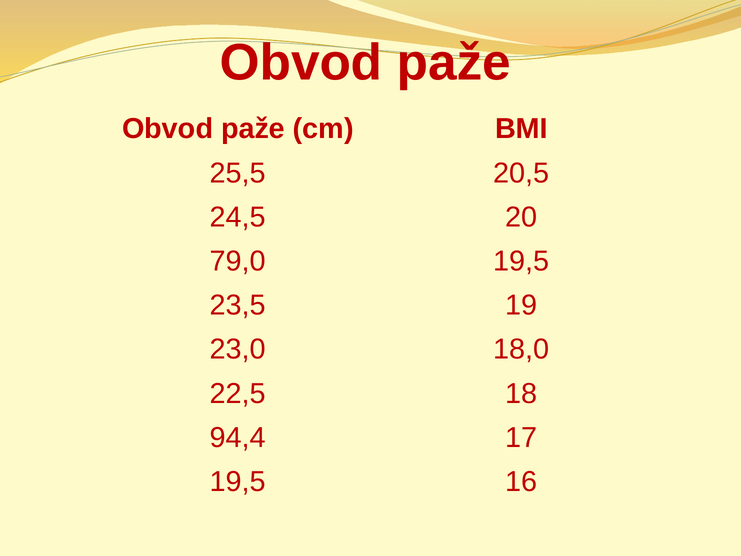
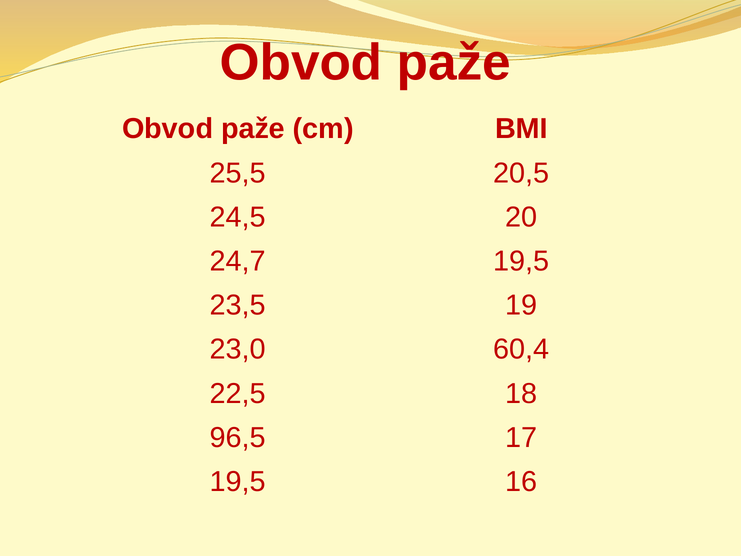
79,0: 79,0 -> 24,7
18,0: 18,0 -> 60,4
94,4: 94,4 -> 96,5
